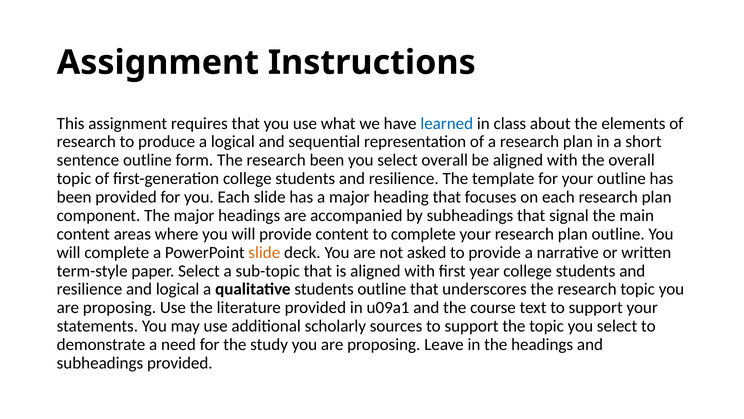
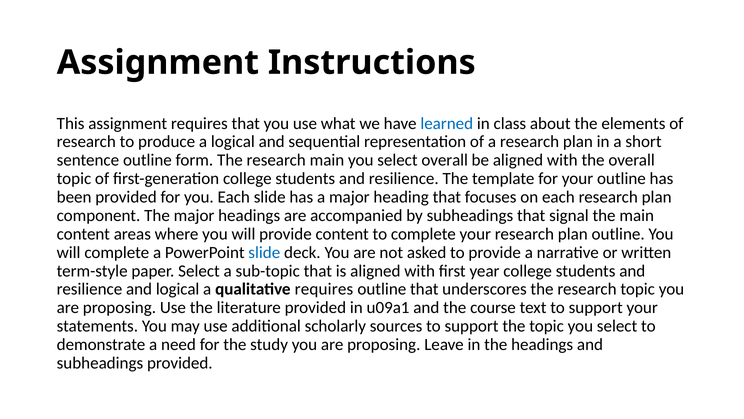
research been: been -> main
slide at (264, 252) colour: orange -> blue
qualitative students: students -> requires
